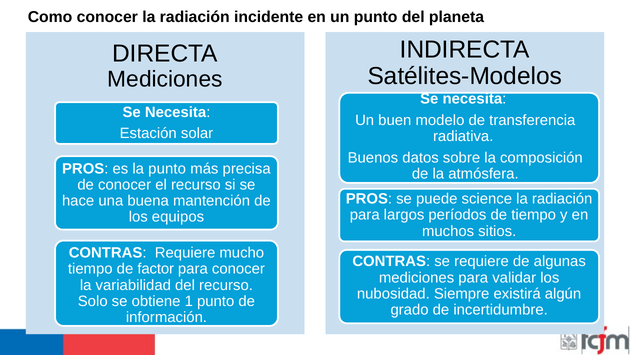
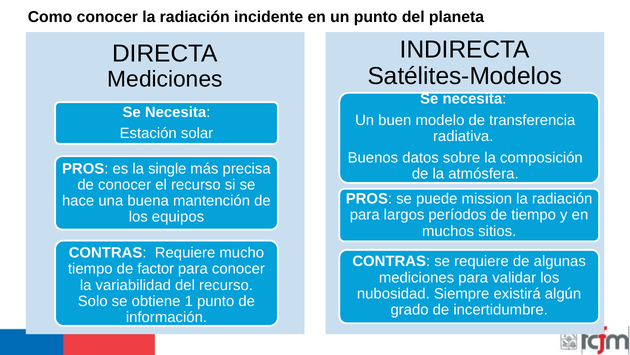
la punto: punto -> single
science: science -> mission
